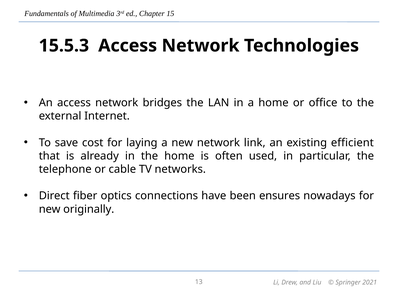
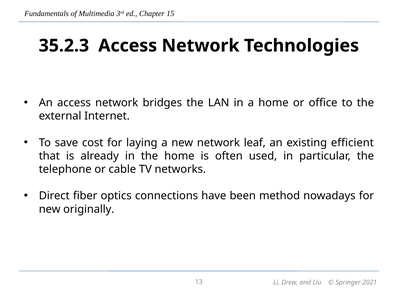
15.5.3: 15.5.3 -> 35.2.3
link: link -> leaf
ensures: ensures -> method
